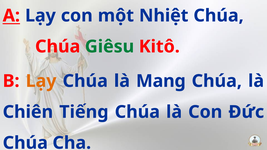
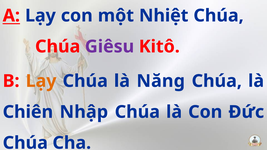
Giêsu colour: green -> purple
Mang: Mang -> Năng
Tiếng: Tiếng -> Nhập
